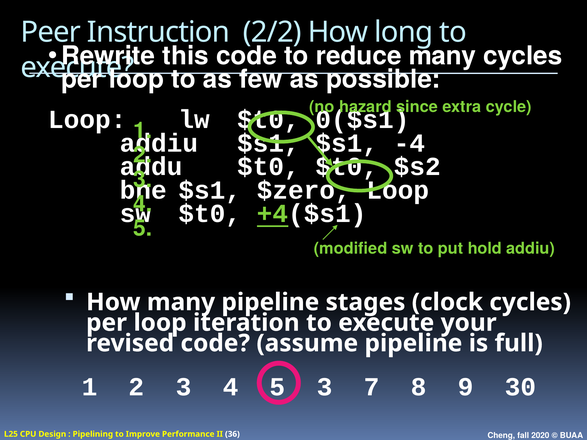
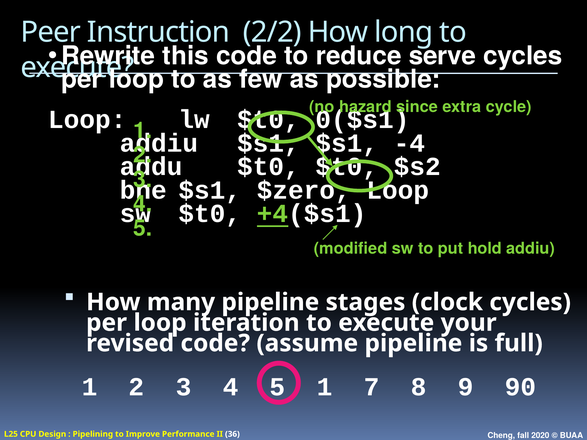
reduce many: many -> serve
3 at (325, 387): 3 -> 1
30: 30 -> 90
